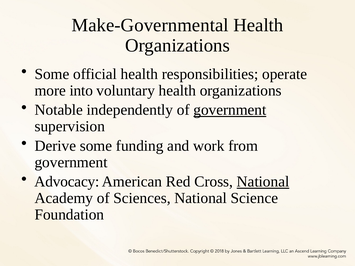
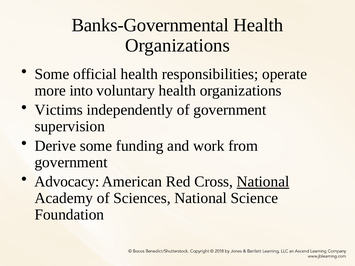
Make-Governmental: Make-Governmental -> Banks-Governmental
Notable: Notable -> Victims
government at (230, 110) underline: present -> none
